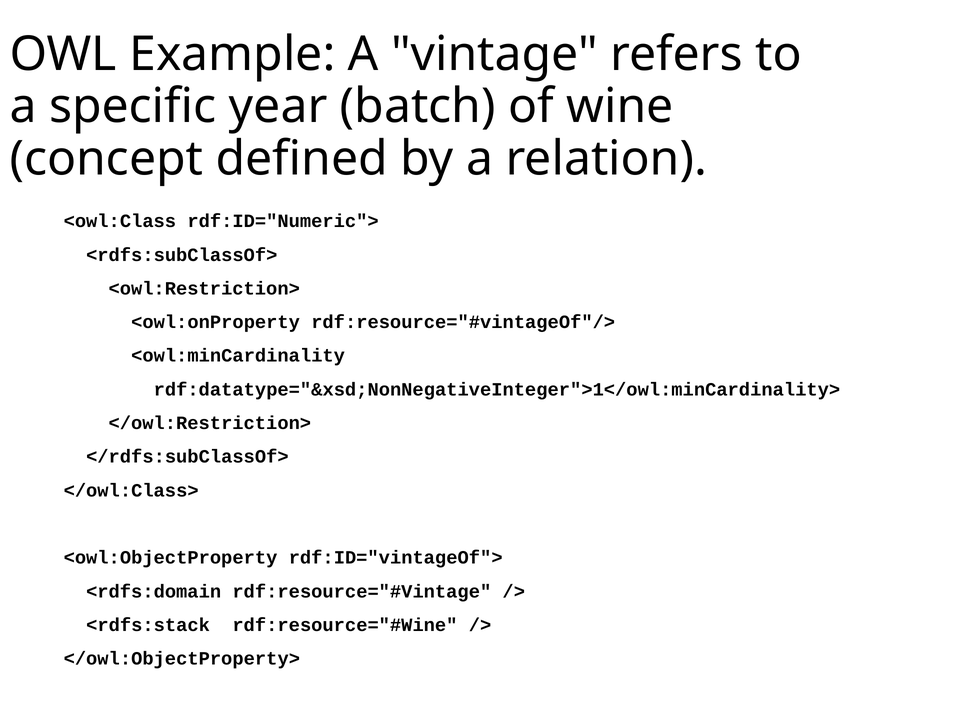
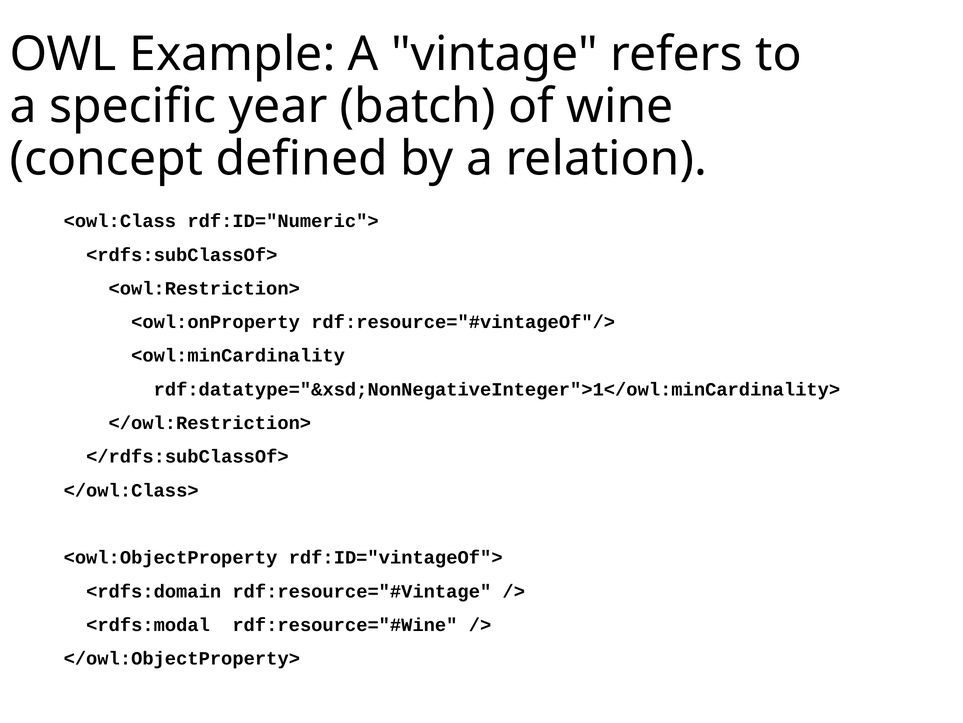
<rdfs:stack: <rdfs:stack -> <rdfs:modal
